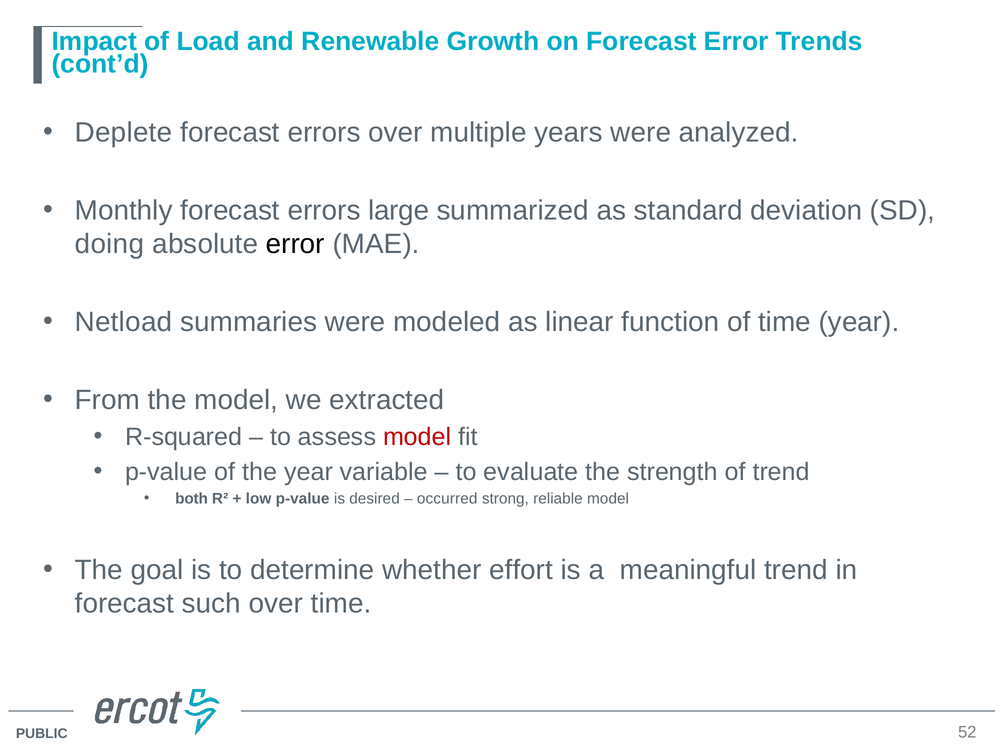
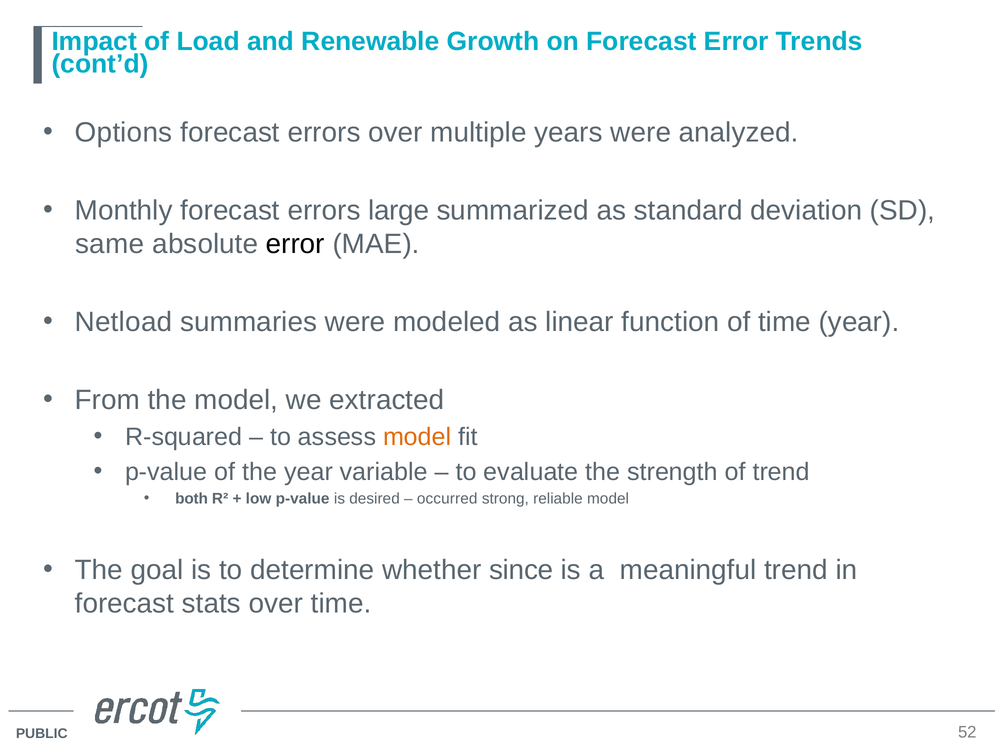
Deplete: Deplete -> Options
doing: doing -> same
model at (417, 437) colour: red -> orange
effort: effort -> since
such: such -> stats
